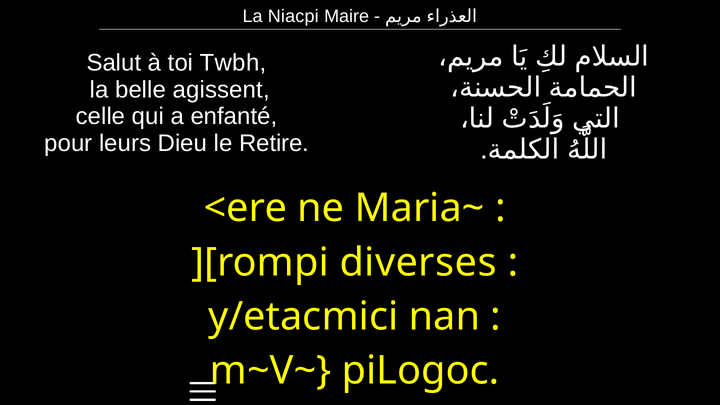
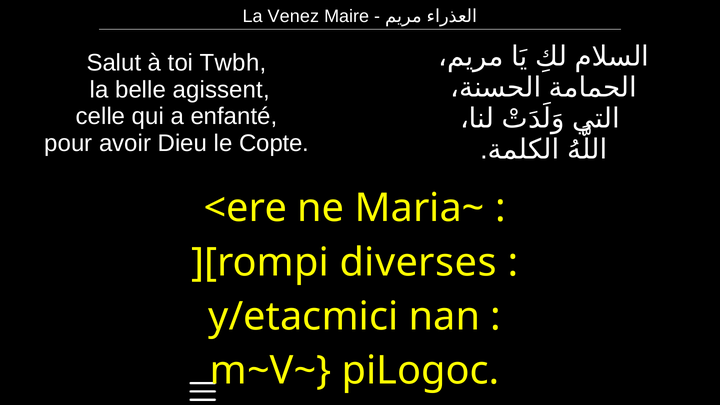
Niacpi: Niacpi -> Venez
leurs: leurs -> avoir
Retire: Retire -> Copte
